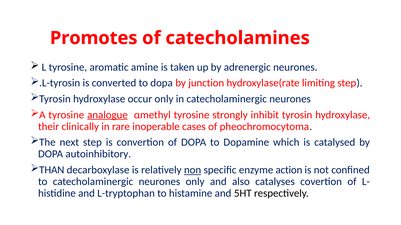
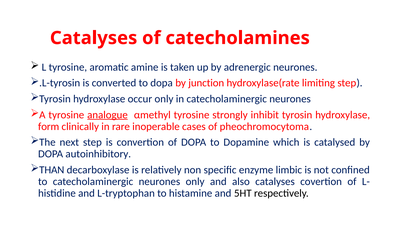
Promotes at (94, 38): Promotes -> Catalyses
their: their -> form
non underline: present -> none
action: action -> limbic
